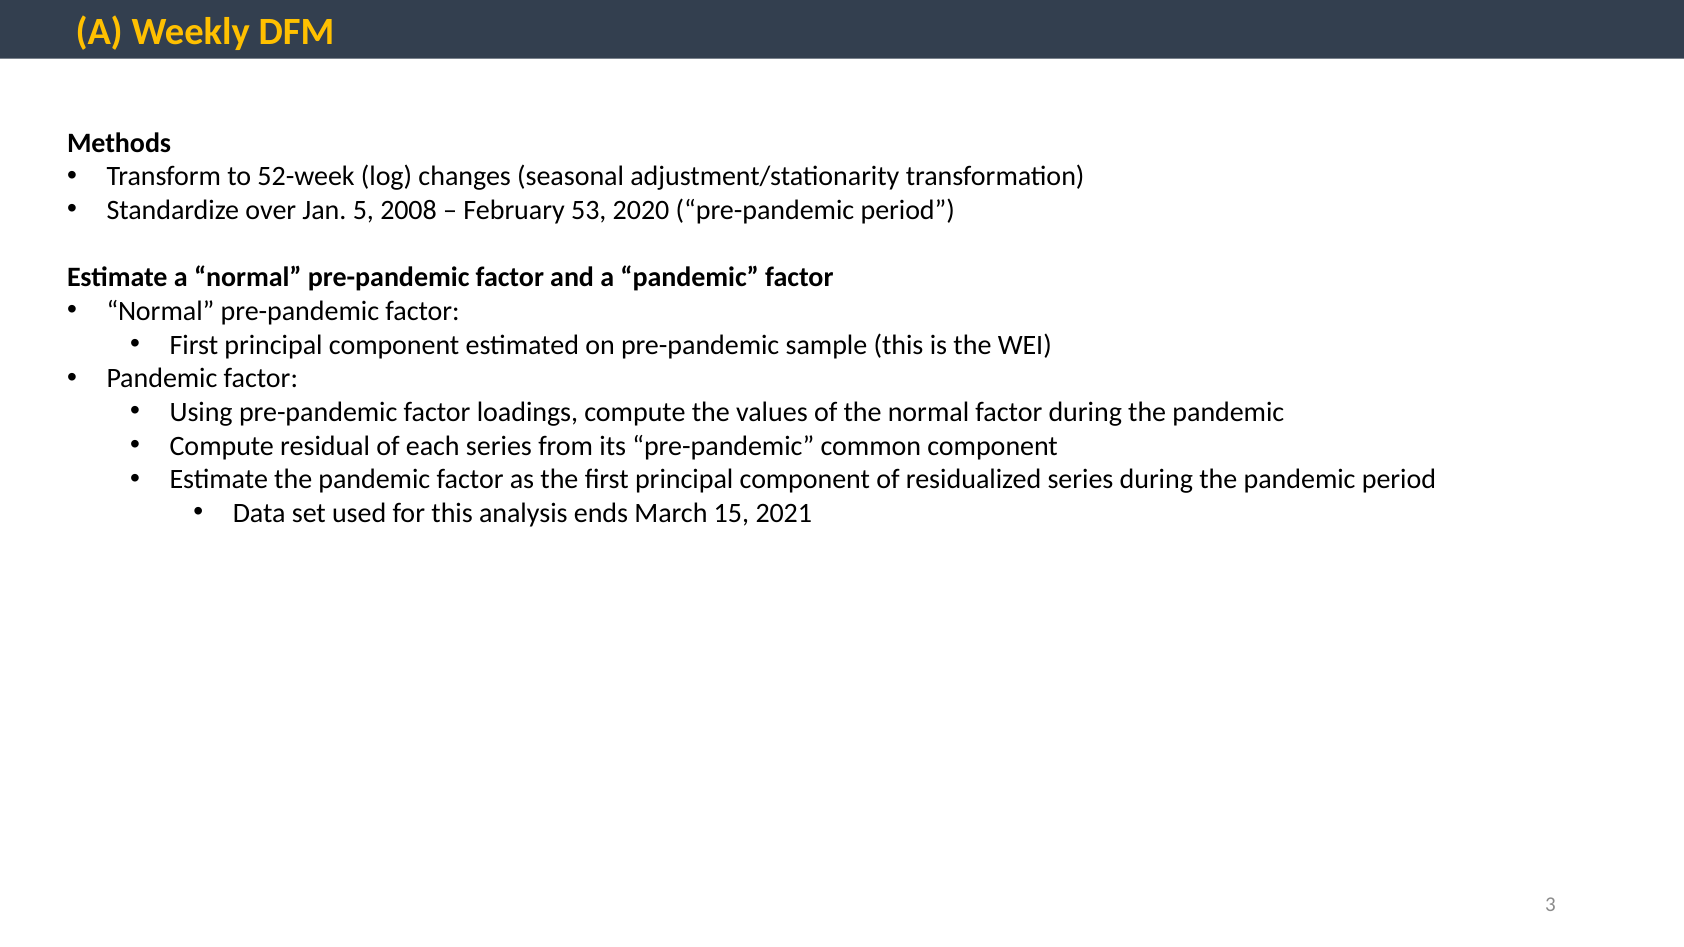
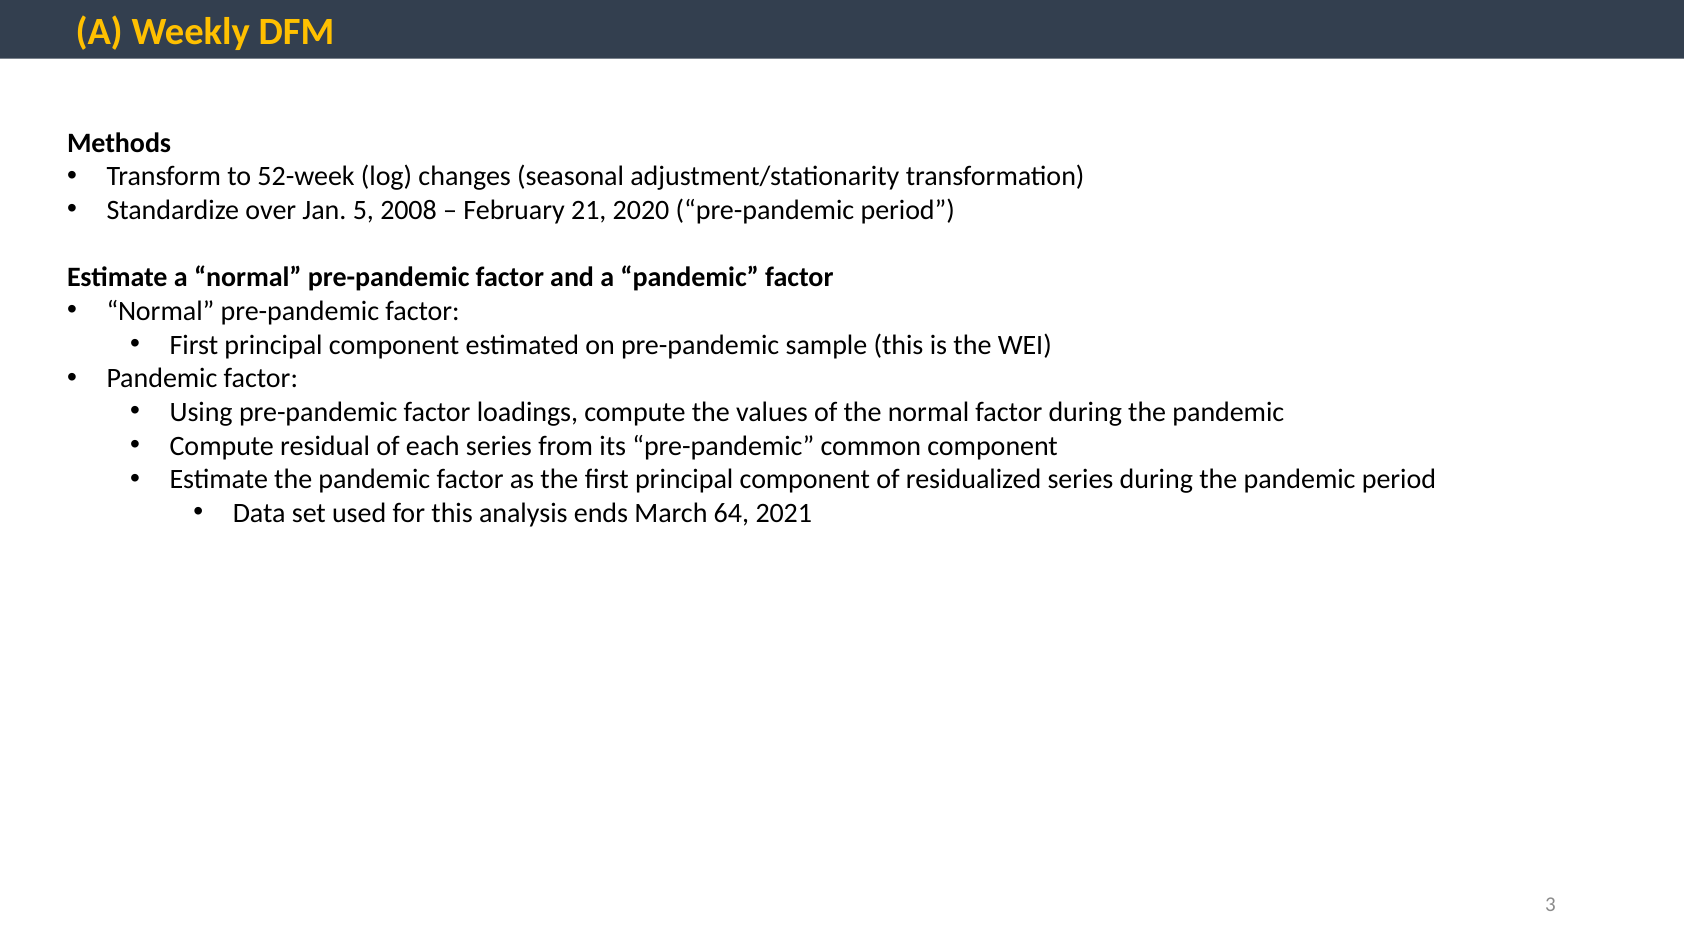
53: 53 -> 21
15: 15 -> 64
